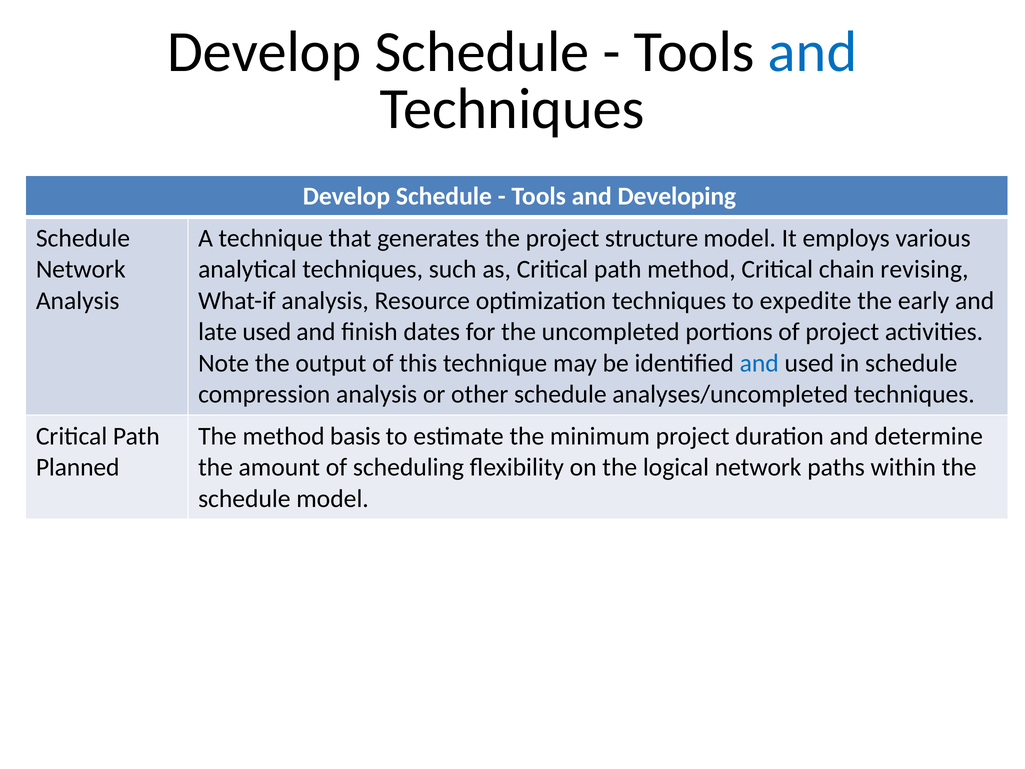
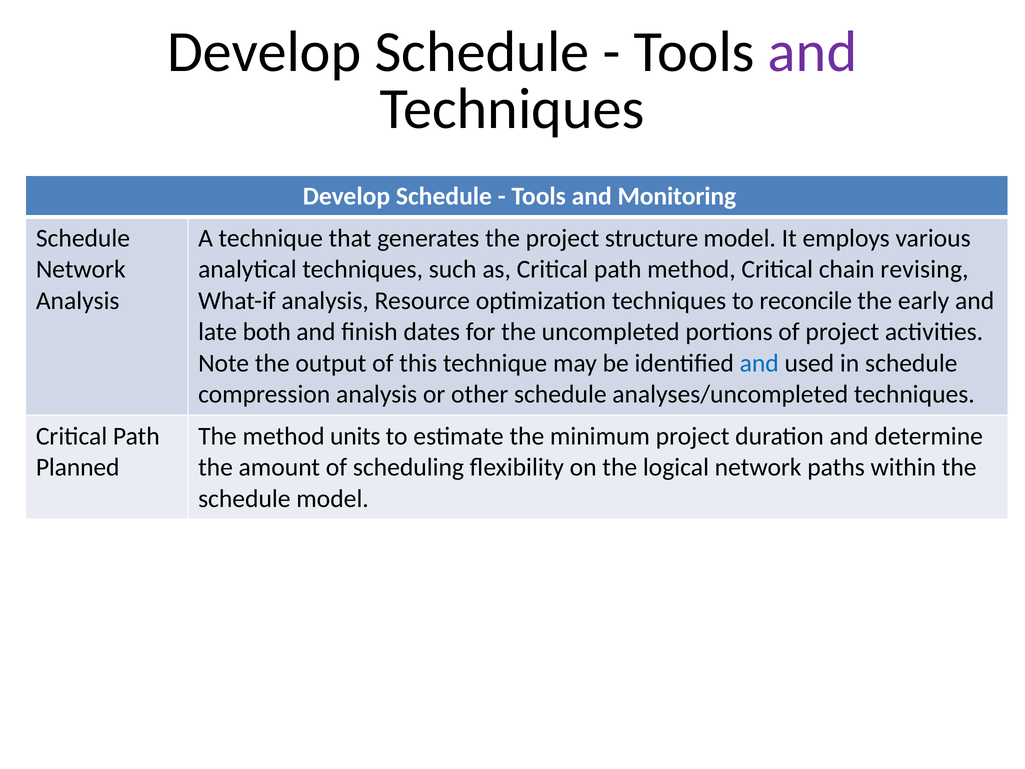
and at (813, 52) colour: blue -> purple
Developing: Developing -> Monitoring
expedite: expedite -> reconcile
late used: used -> both
basis: basis -> units
